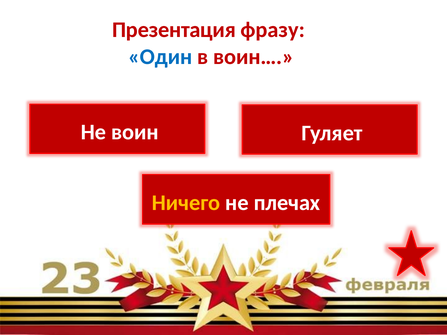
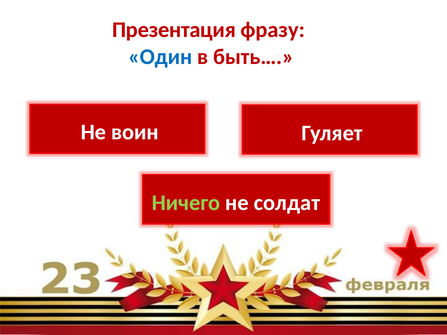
воин…: воин… -> быть…
Ничего colour: yellow -> light green
плечах: плечах -> солдат
